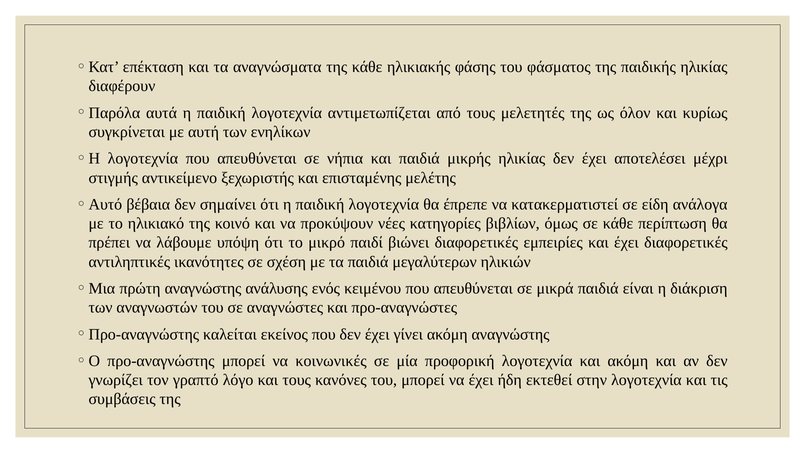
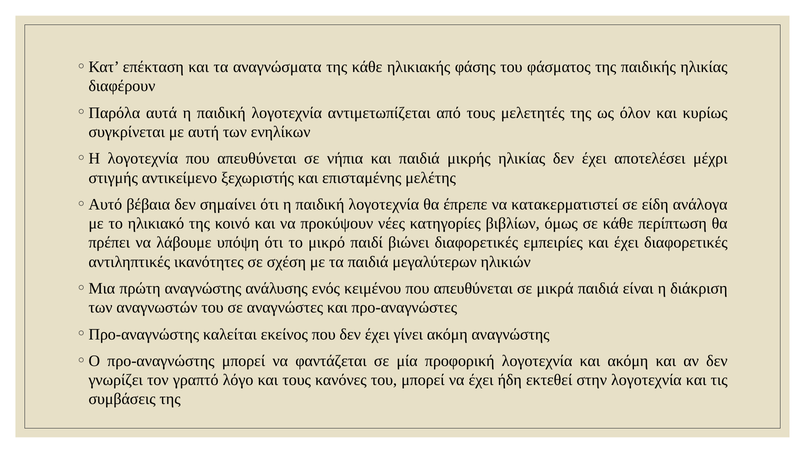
κοινωνικές: κοινωνικές -> φαντάζεται
